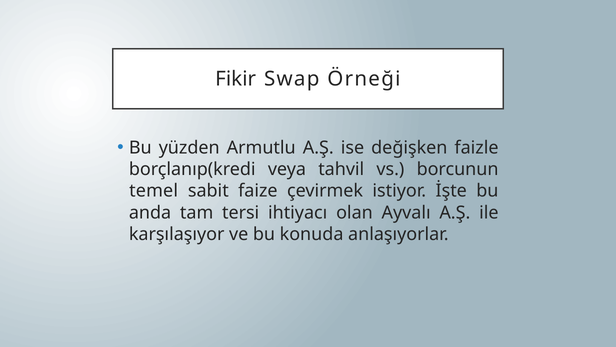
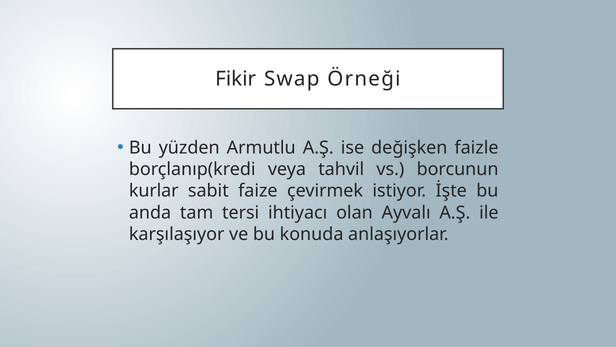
temel: temel -> kurlar
